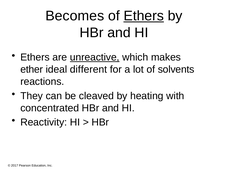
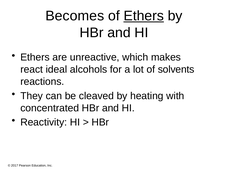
unreactive underline: present -> none
ether: ether -> react
different: different -> alcohols
